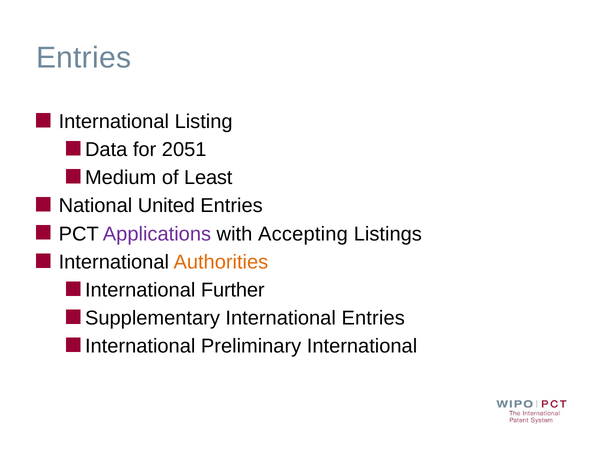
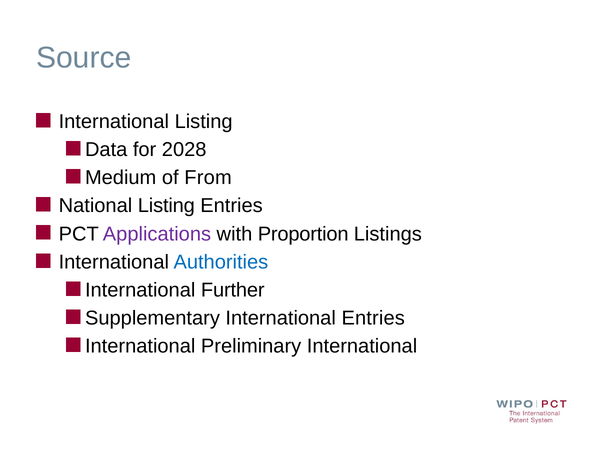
Entries at (84, 58): Entries -> Source
2051: 2051 -> 2028
Least: Least -> From
National United: United -> Listing
Accepting: Accepting -> Proportion
Authorities colour: orange -> blue
